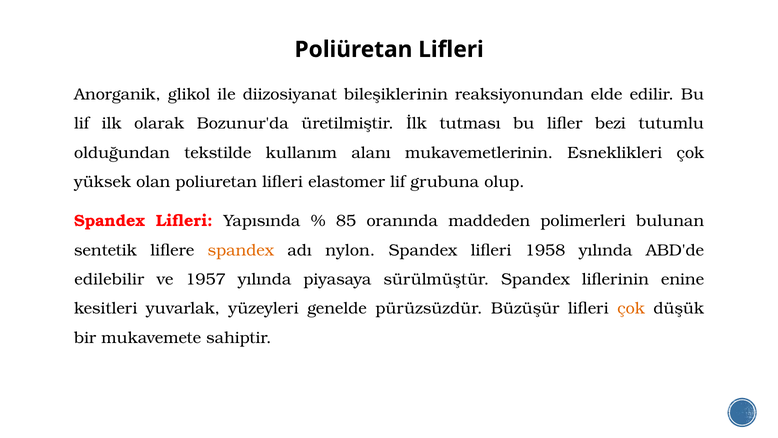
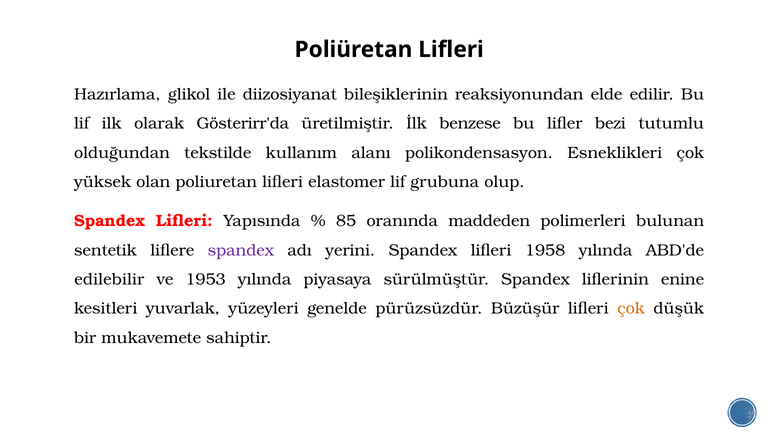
Anorganik: Anorganik -> Hazırlama
Bozunur'da: Bozunur'da -> Gösterirr'da
tutması: tutması -> benzese
mukavemetlerinin: mukavemetlerinin -> polikondensasyon
spandex at (241, 250) colour: orange -> purple
nylon: nylon -> yerini
1957: 1957 -> 1953
